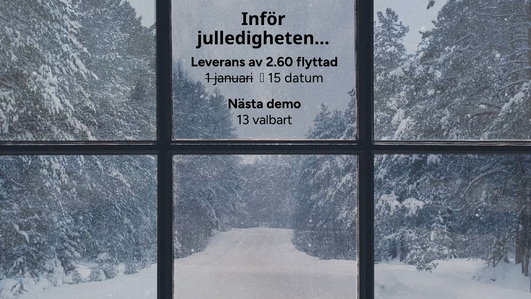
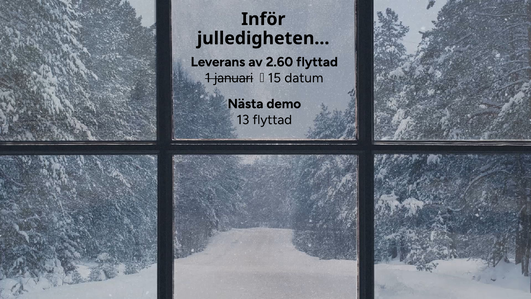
13 valbart: valbart -> flyttad
